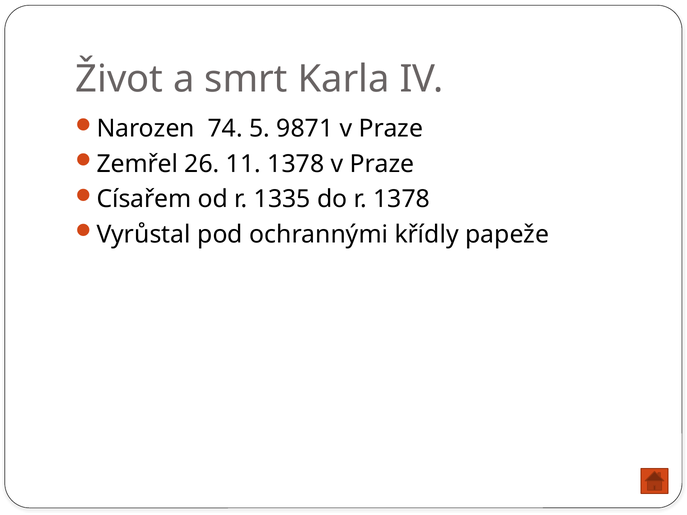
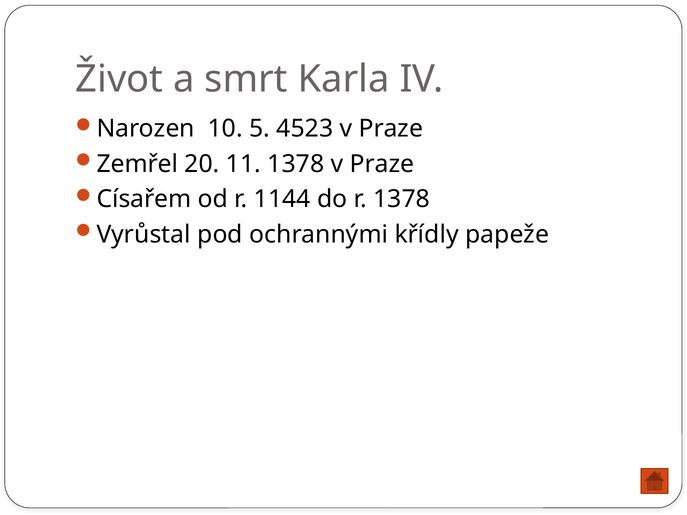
74: 74 -> 10
9871: 9871 -> 4523
26: 26 -> 20
1335: 1335 -> 1144
